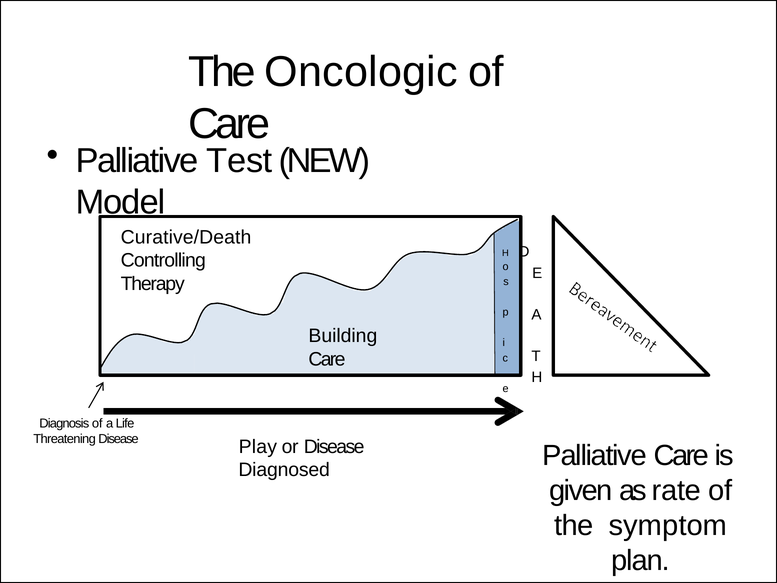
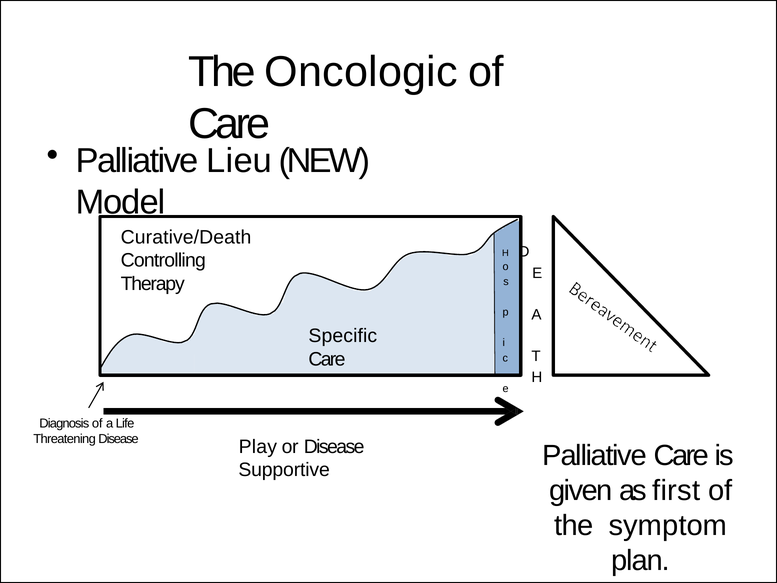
Test: Test -> Lieu
Building: Building -> Specific
Diagnosed: Diagnosed -> Supportive
rate: rate -> first
